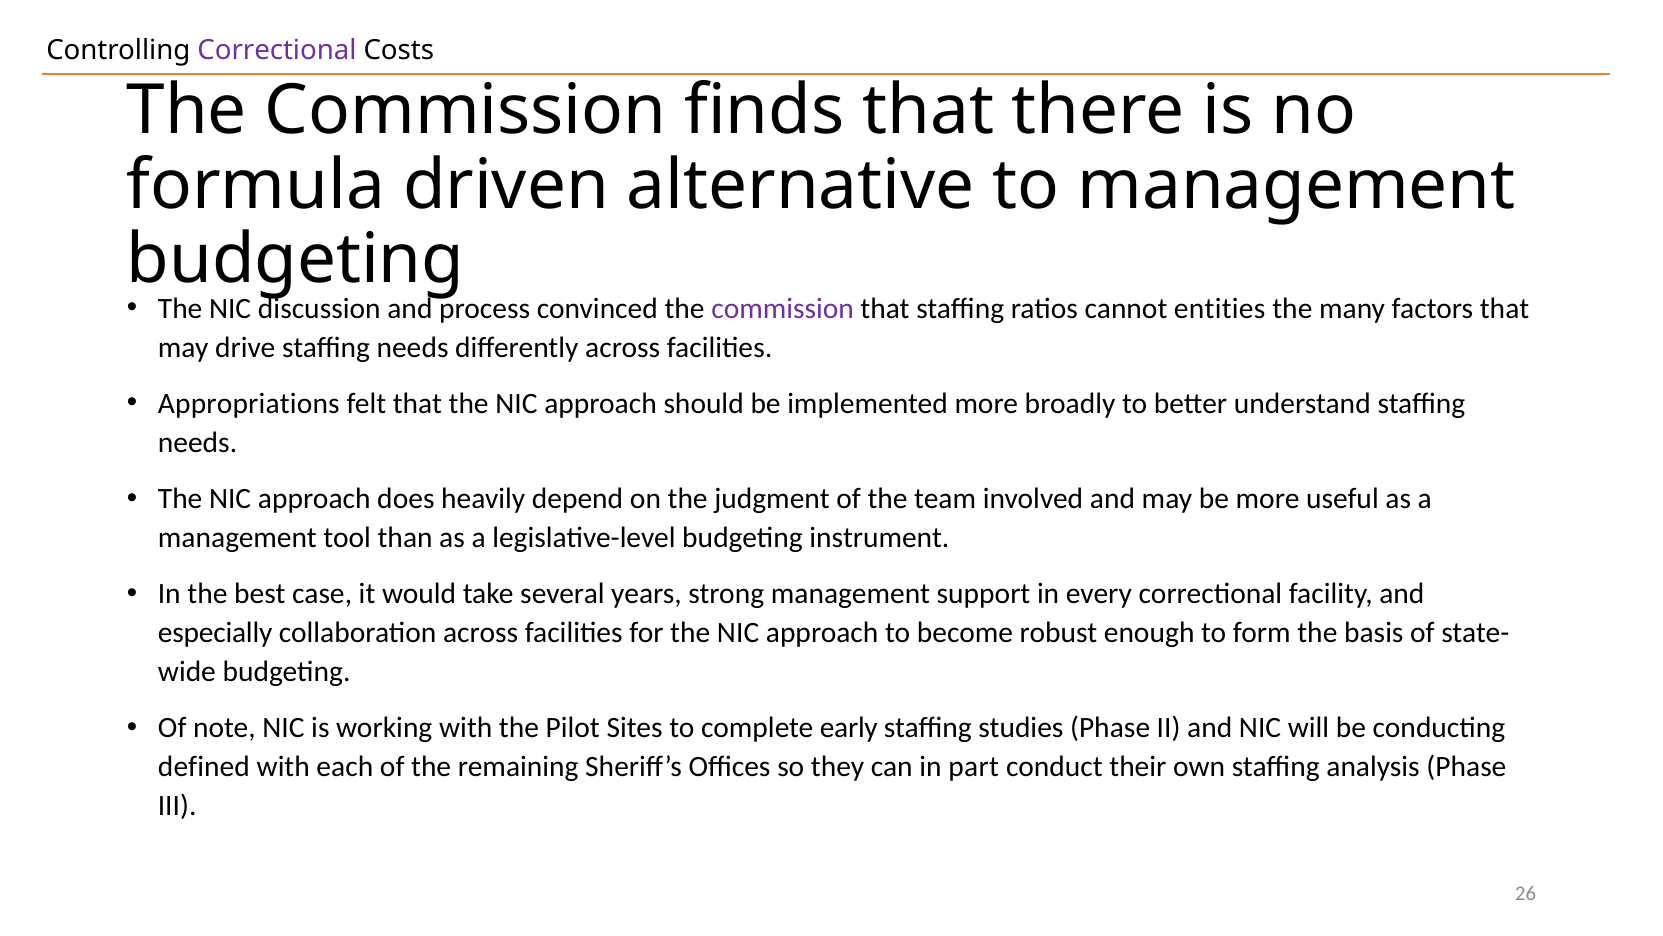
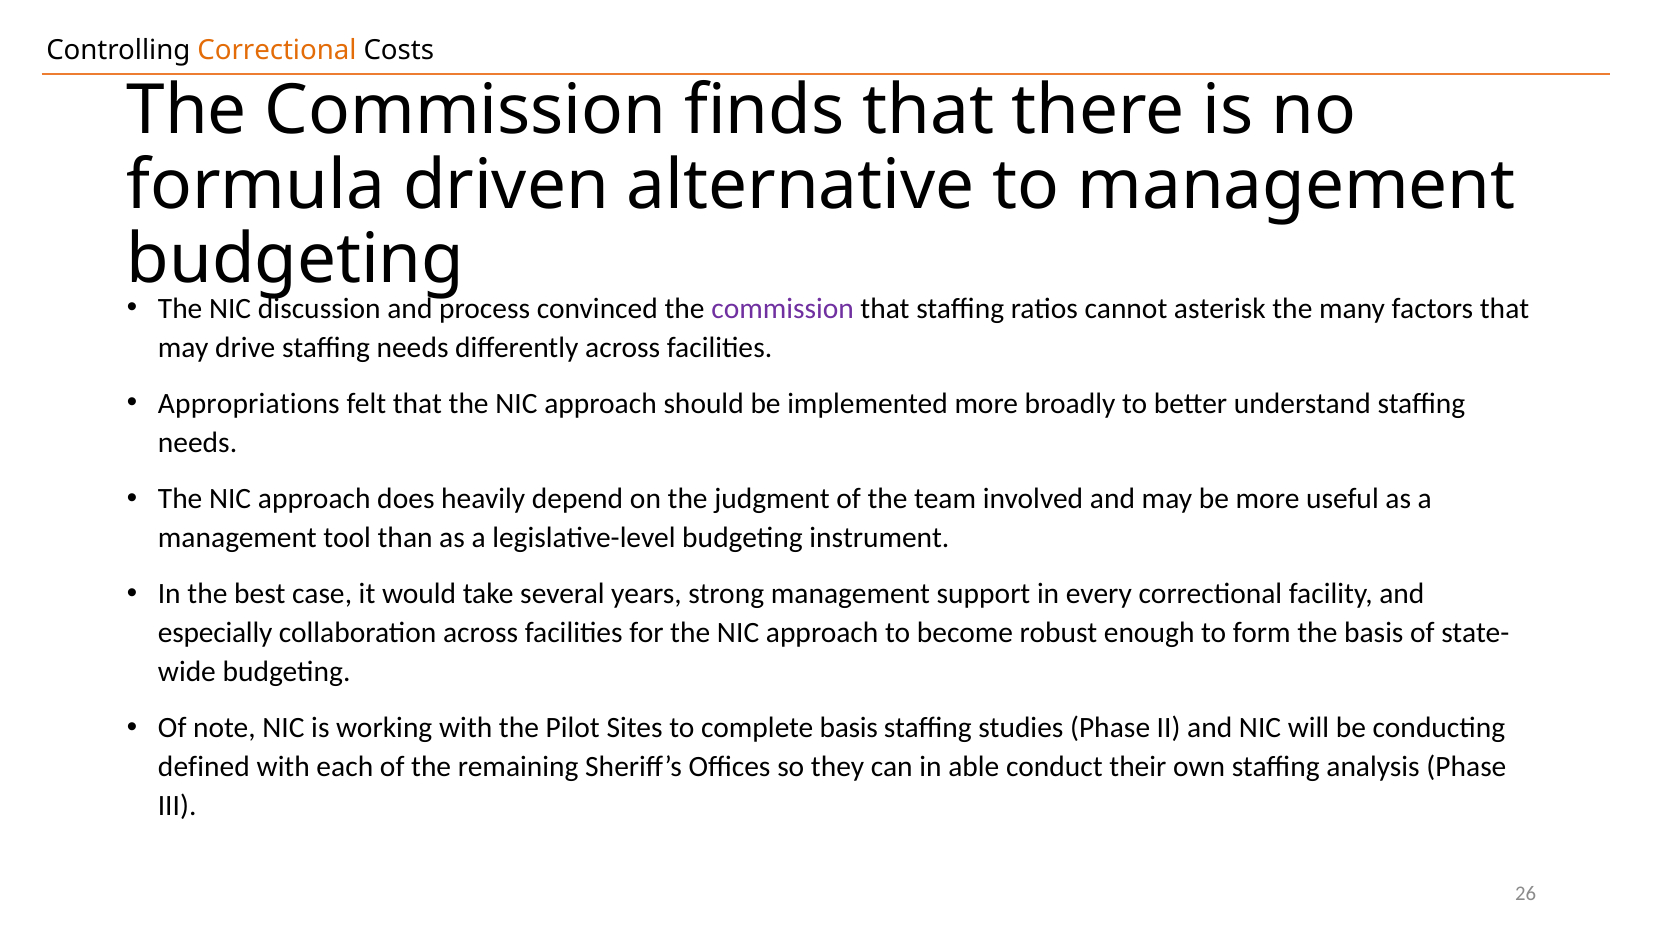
Correctional at (277, 50) colour: purple -> orange
entities: entities -> asterisk
complete early: early -> basis
part: part -> able
